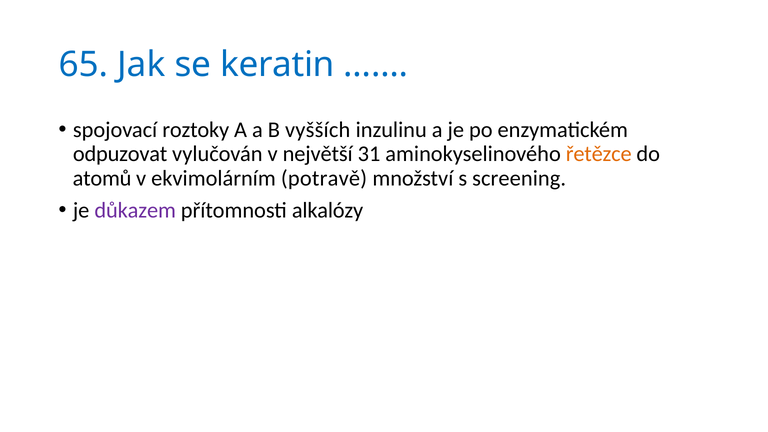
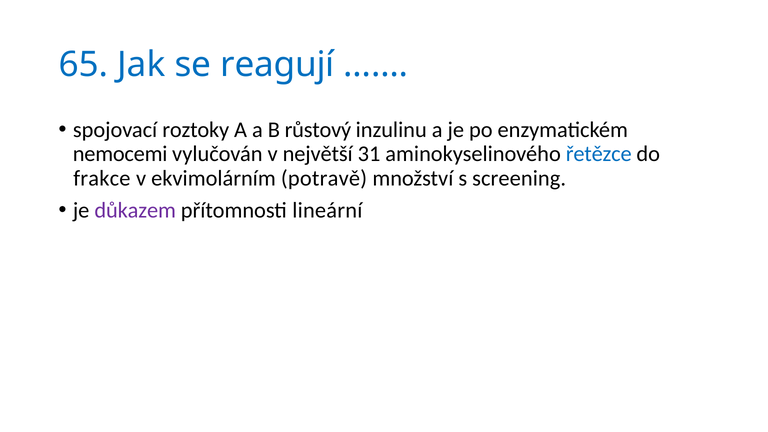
keratin: keratin -> reagují
vyšších: vyšších -> růstový
odpuzovat: odpuzovat -> nemocemi
řetězce colour: orange -> blue
atomů: atomů -> frakce
alkalózy: alkalózy -> lineární
